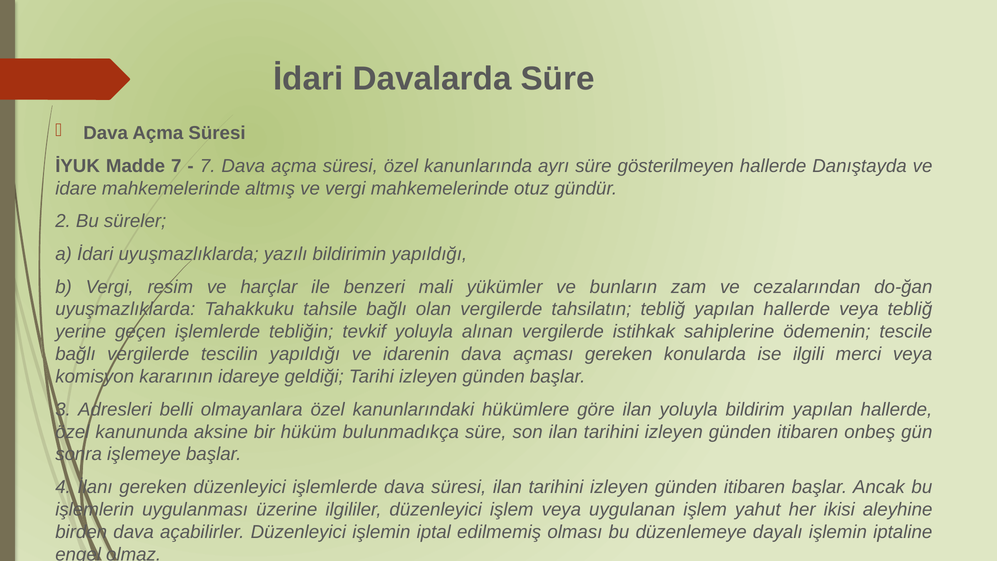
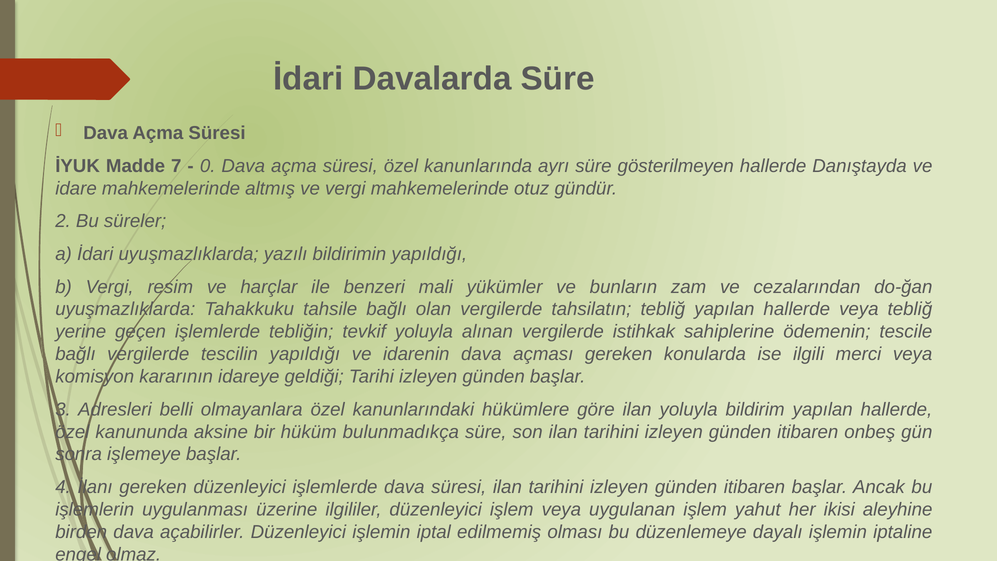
7 at (208, 166): 7 -> 0
